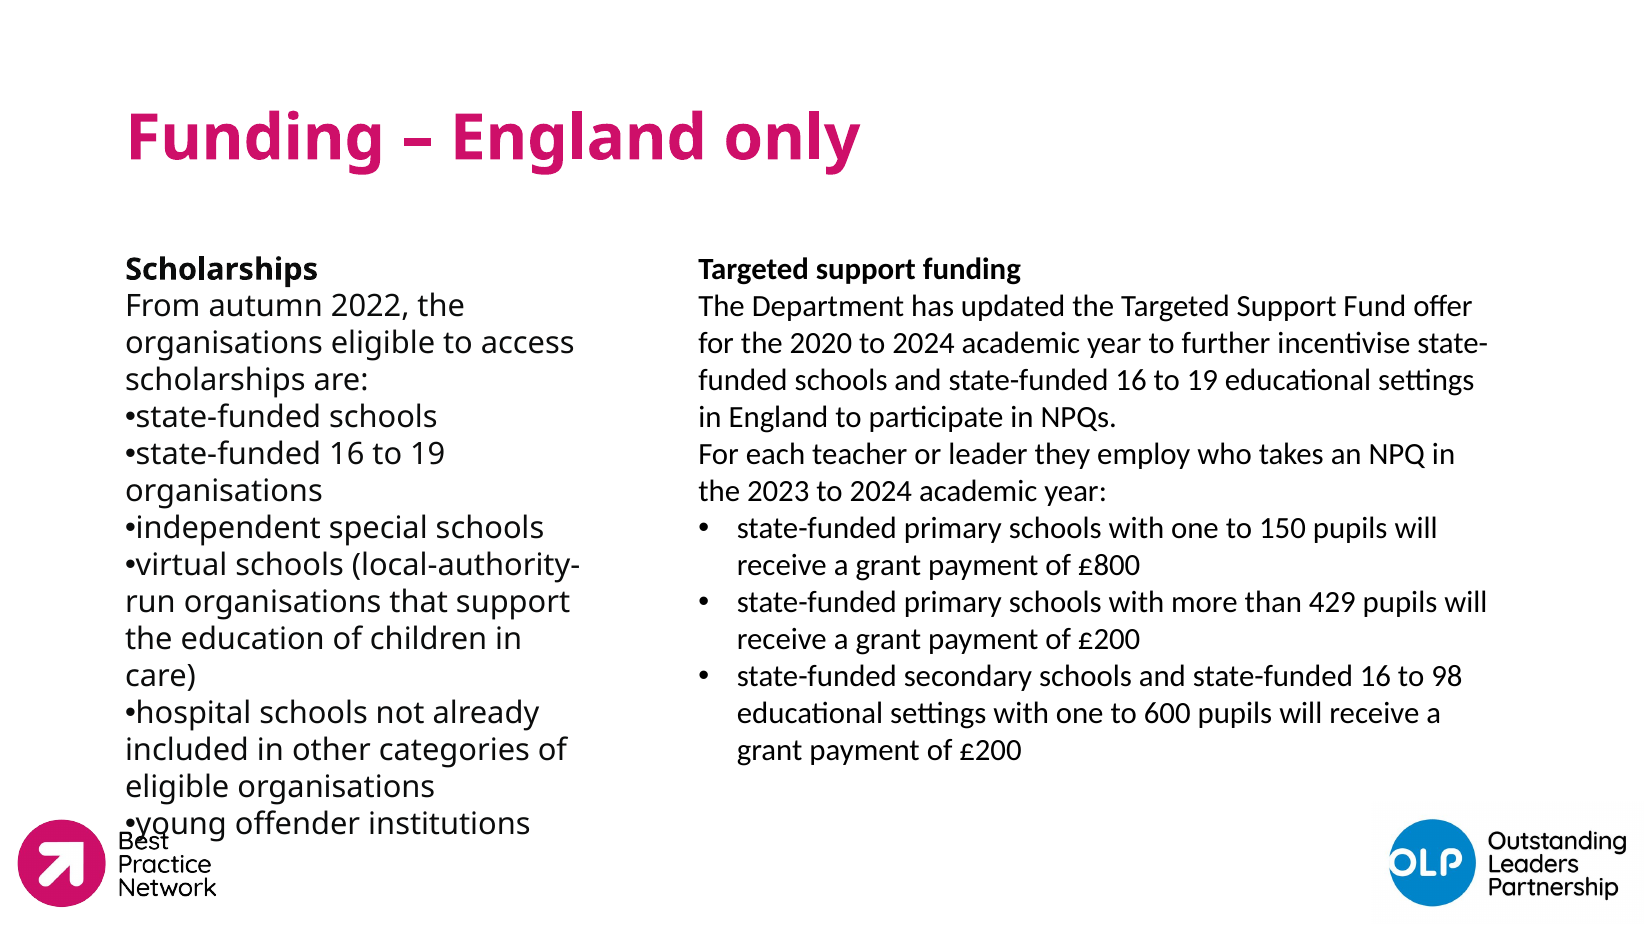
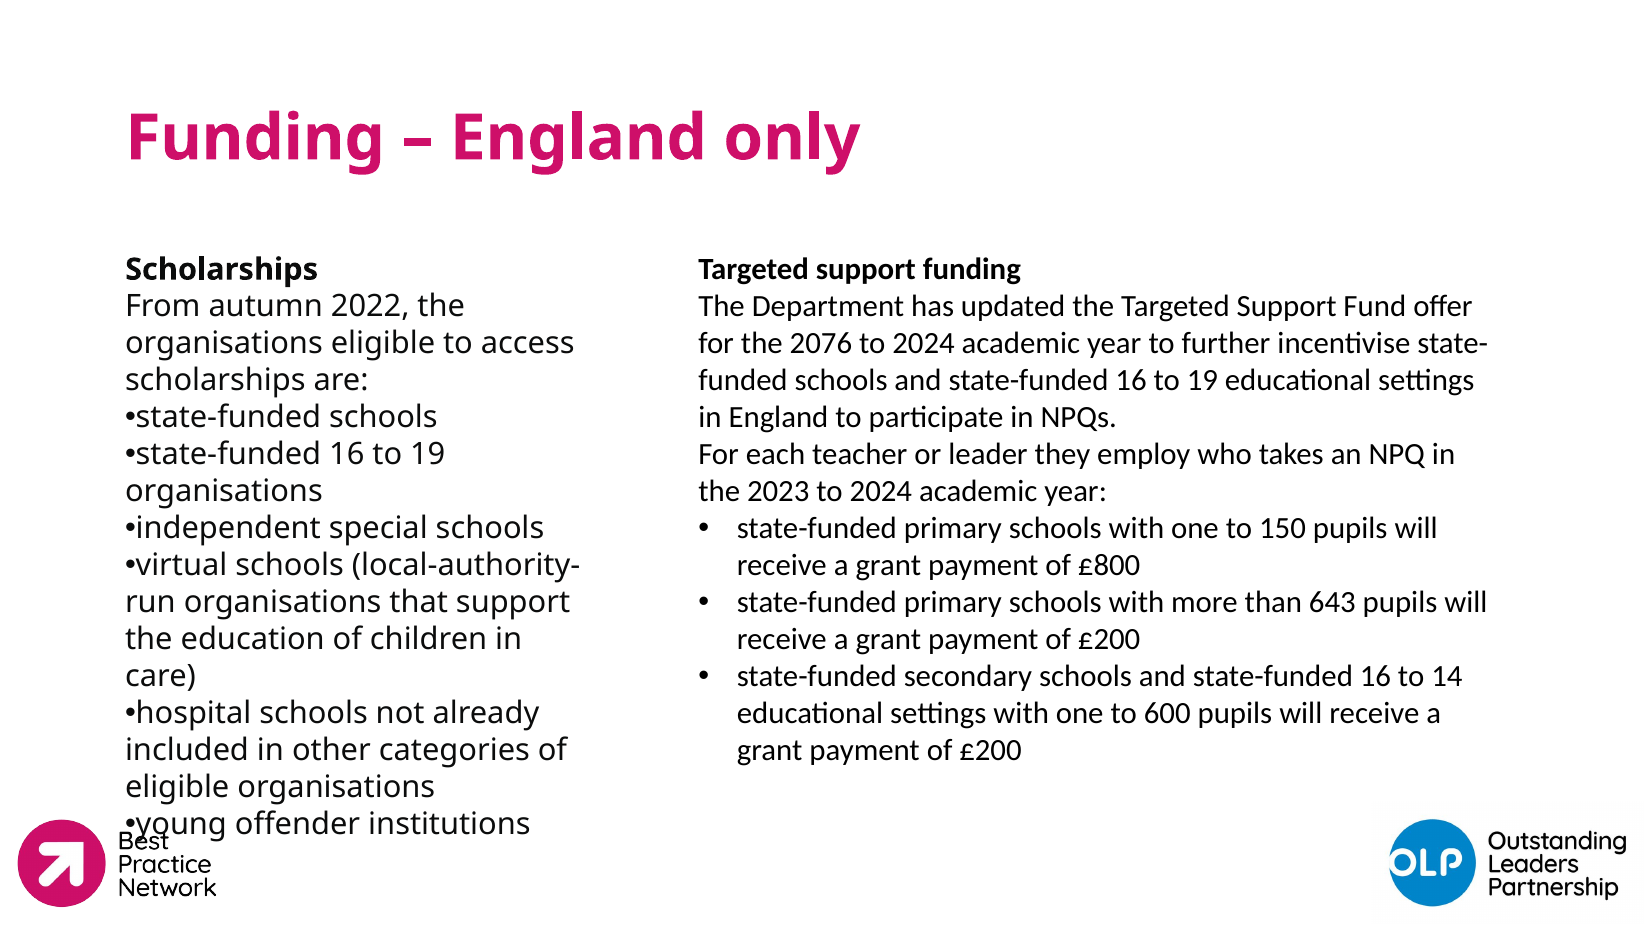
2020: 2020 -> 2076
429: 429 -> 643
98: 98 -> 14
